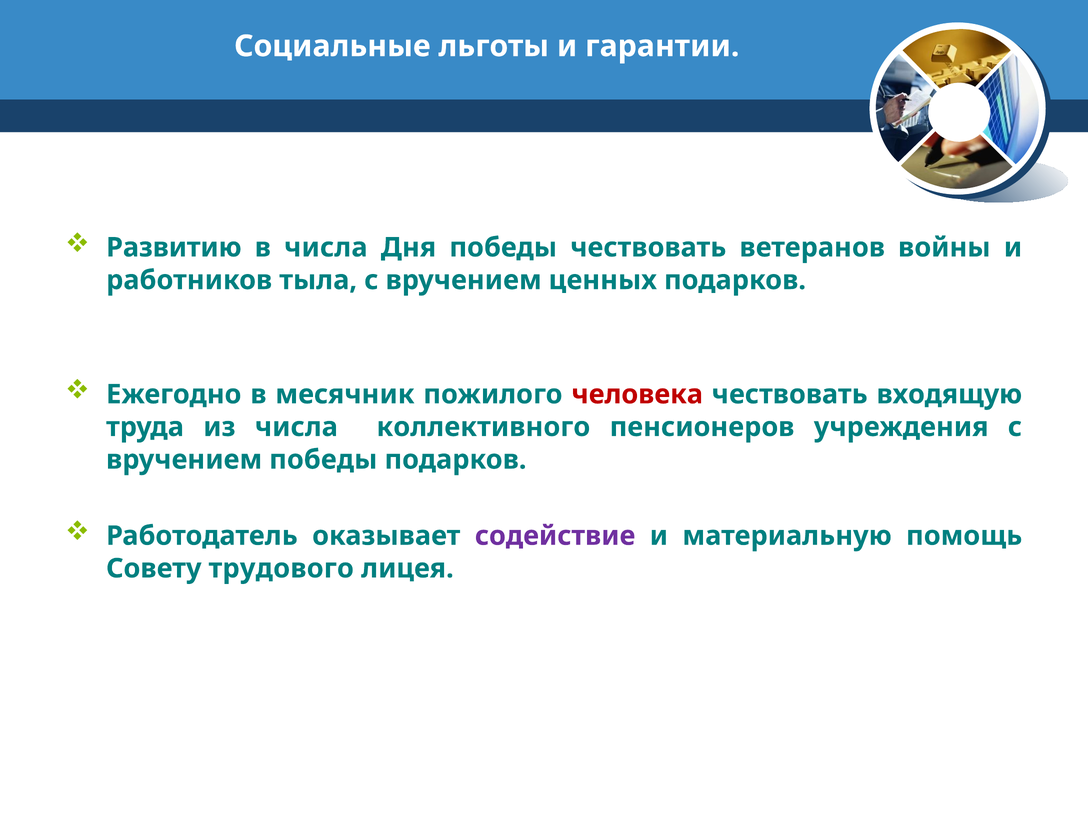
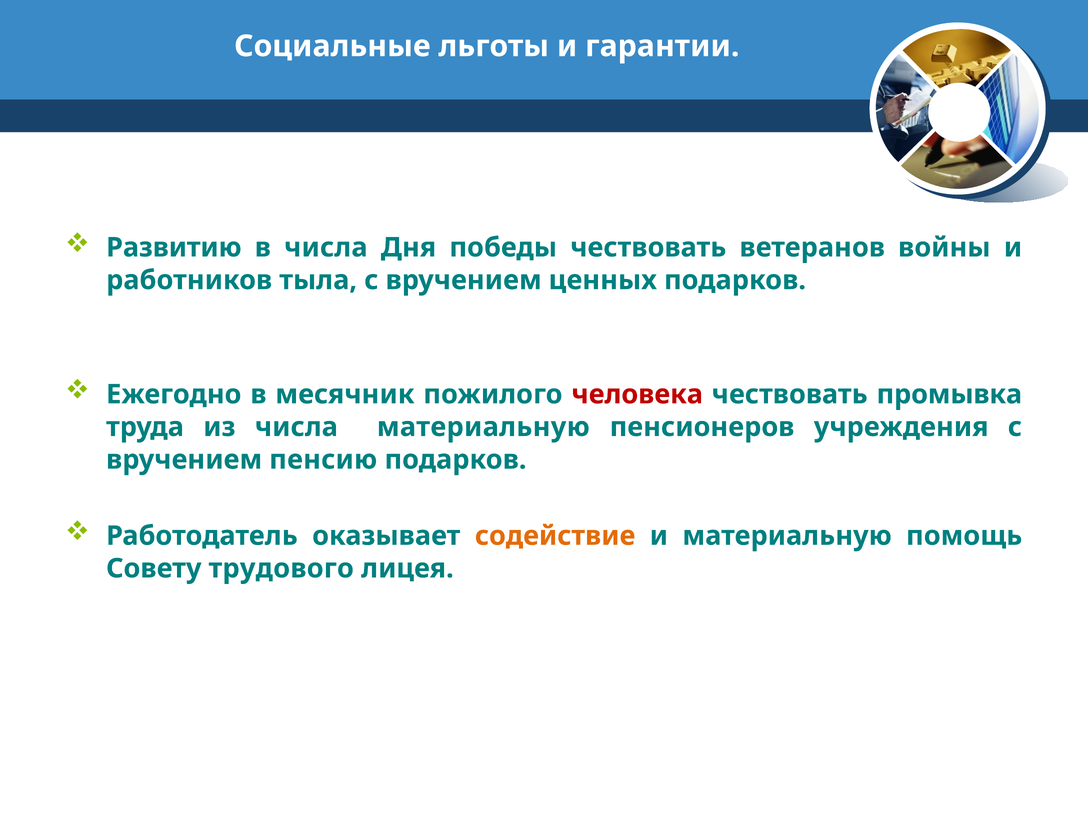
входящую: входящую -> промывка
числа коллективного: коллективного -> материальную
вручением победы: победы -> пенсию
содействие colour: purple -> orange
